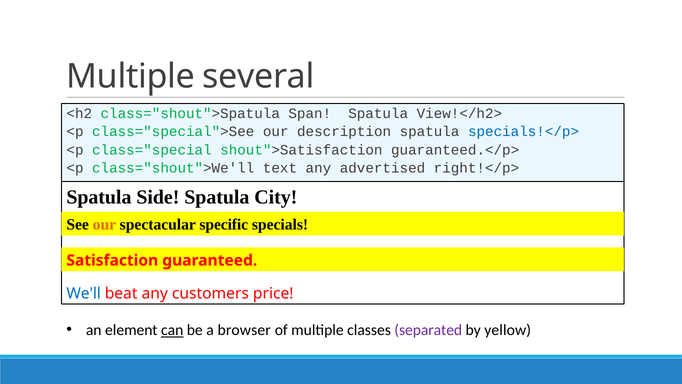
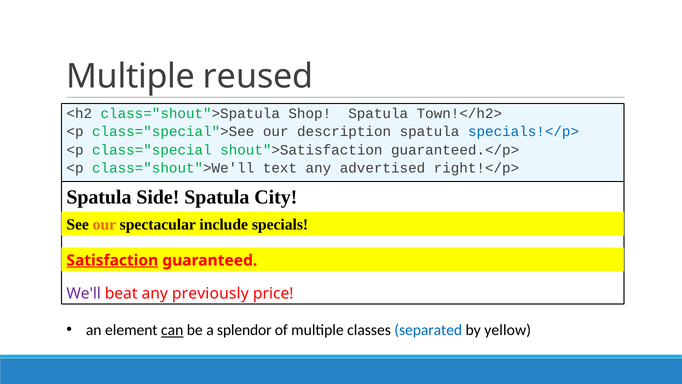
several: several -> reused
Span: Span -> Shop
View!</h2>: View!</h2> -> Town!</h2>
specific: specific -> include
Satisfaction underline: none -> present
We'll colour: blue -> purple
customers: customers -> previously
browser: browser -> splendor
separated colour: purple -> blue
